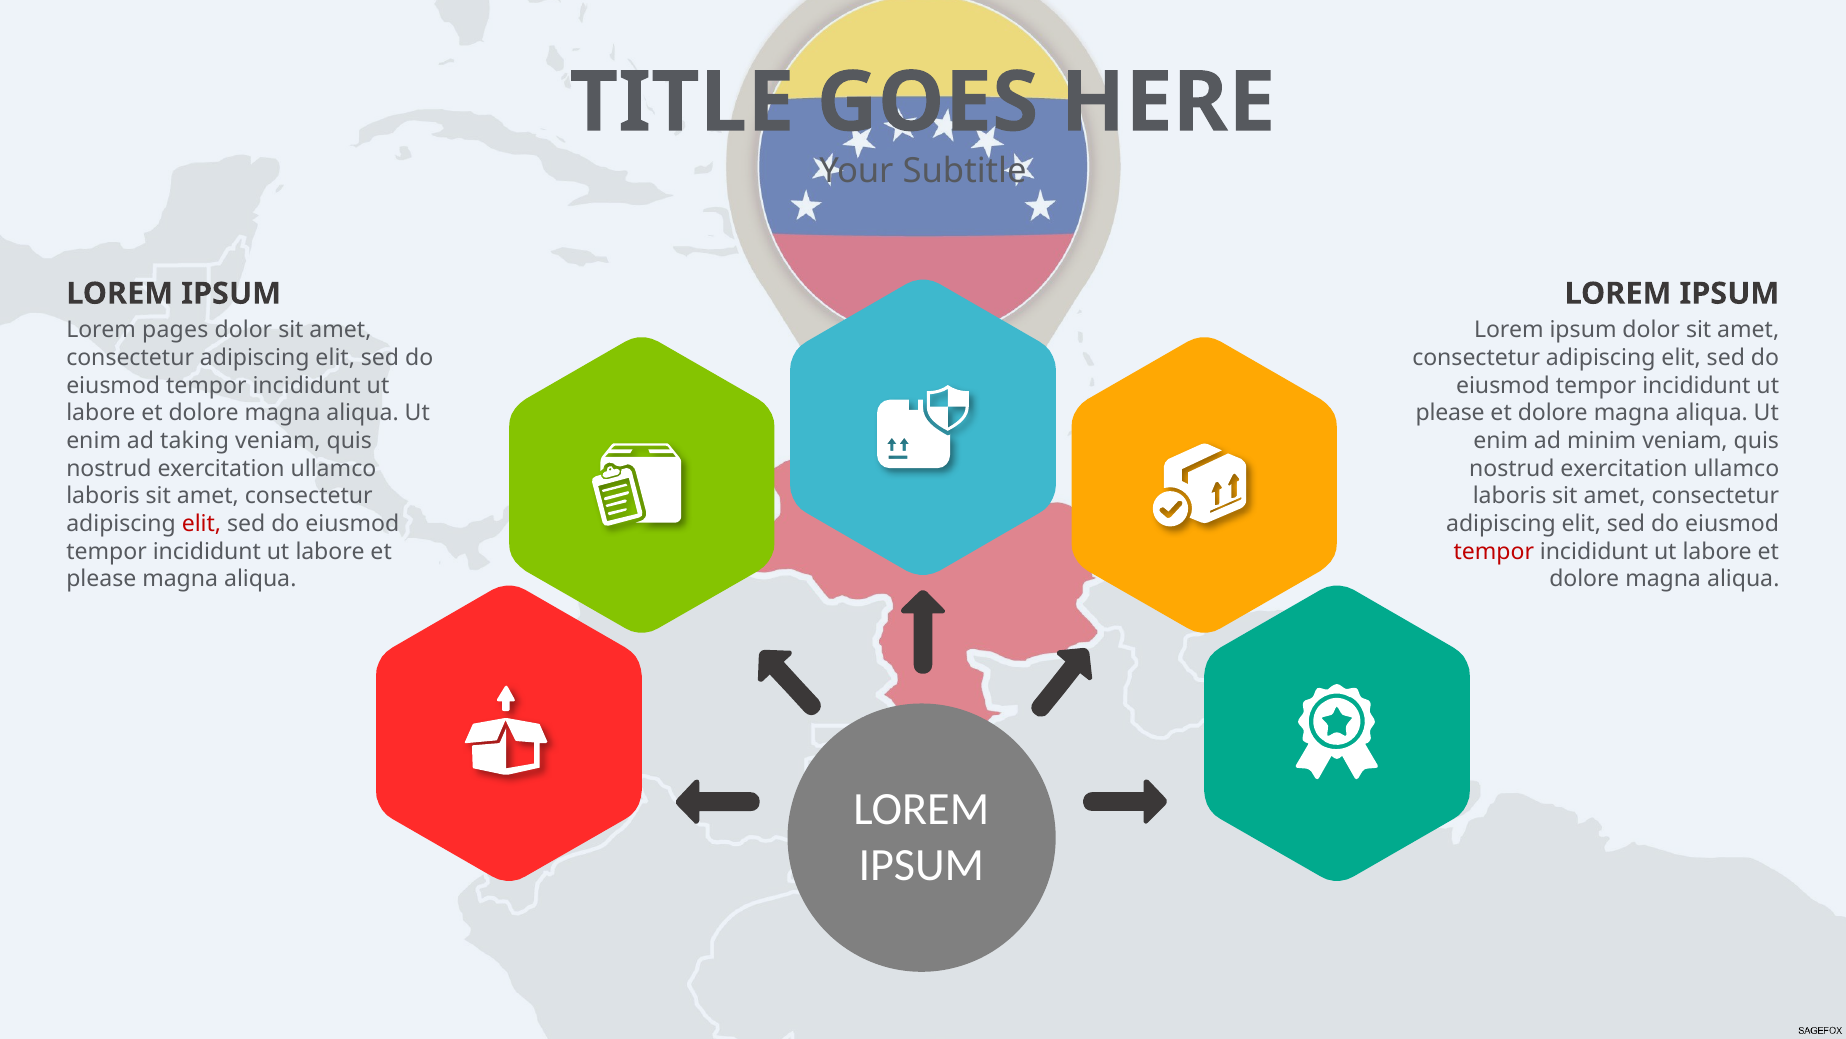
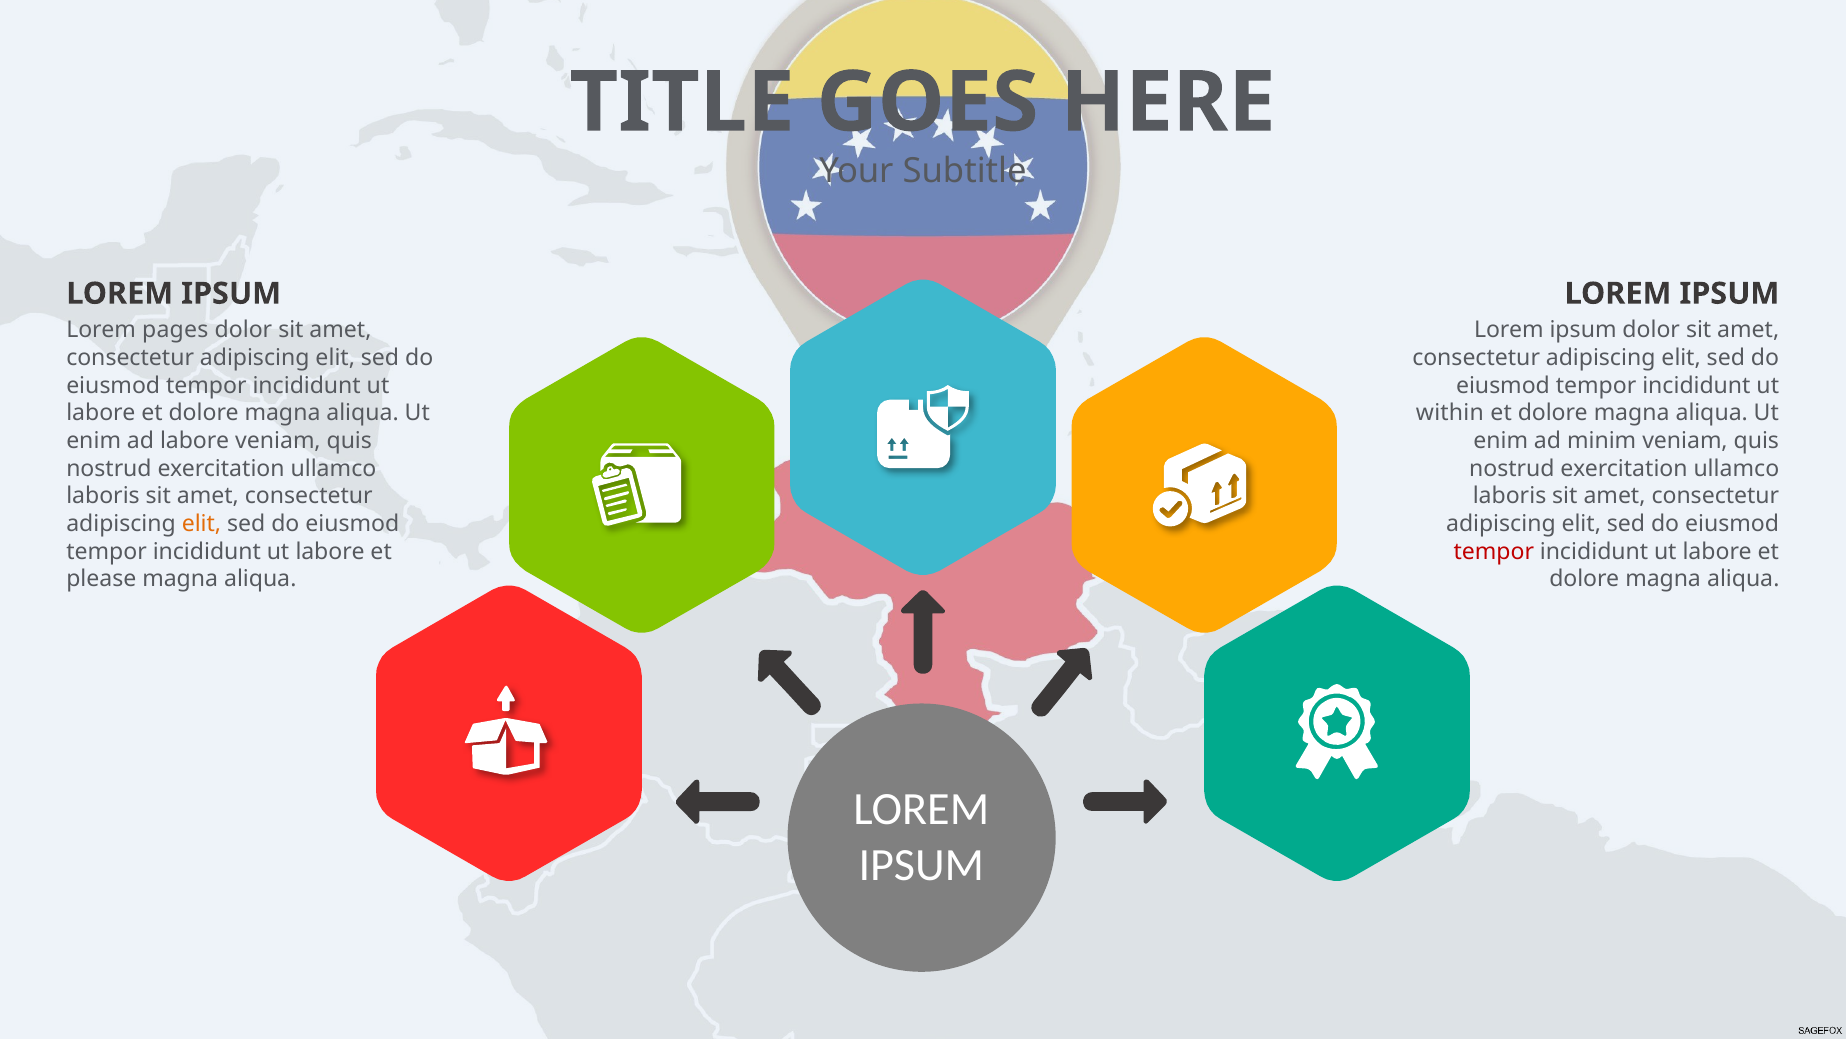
please at (1450, 413): please -> within
ad taking: taking -> labore
elit at (201, 524) colour: red -> orange
